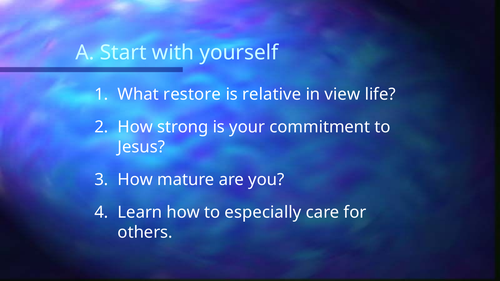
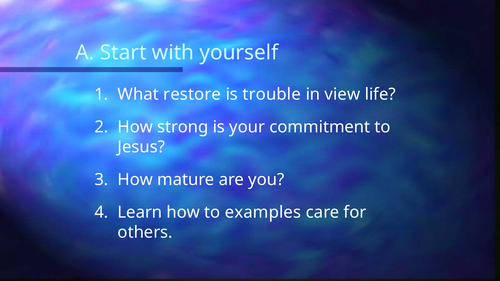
relative: relative -> trouble
especially: especially -> examples
